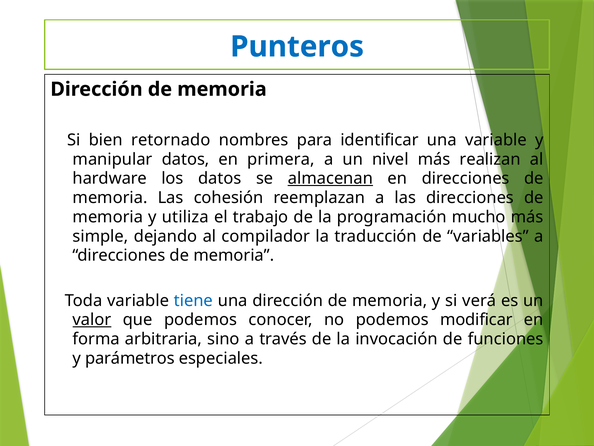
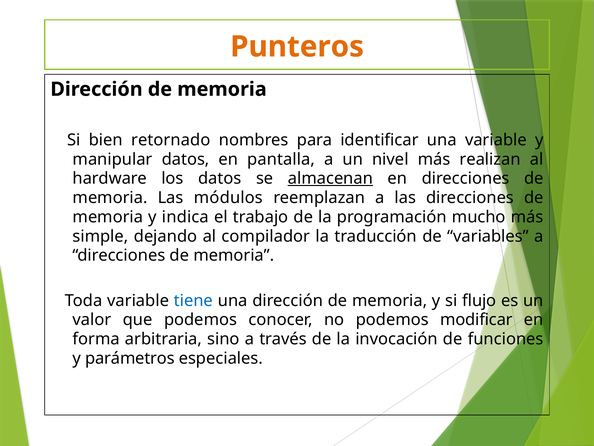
Punteros colour: blue -> orange
primera: primera -> pantalla
cohesión: cohesión -> módulos
utiliza: utiliza -> indica
verá: verá -> flujo
valor underline: present -> none
